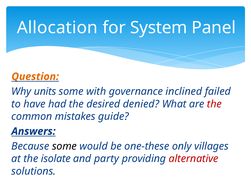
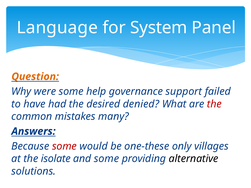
Allocation: Allocation -> Language
units: units -> were
with: with -> help
inclined: inclined -> support
guide: guide -> many
some at (64, 146) colour: black -> red
and party: party -> some
alternative colour: red -> black
